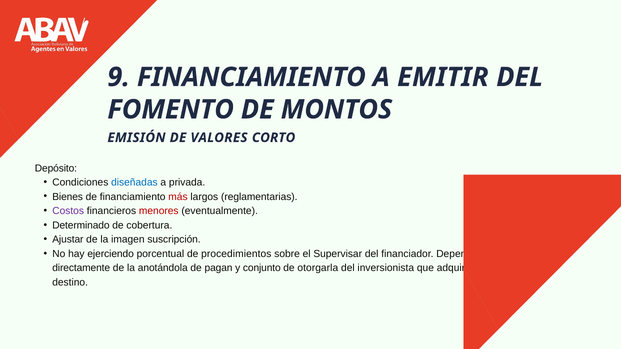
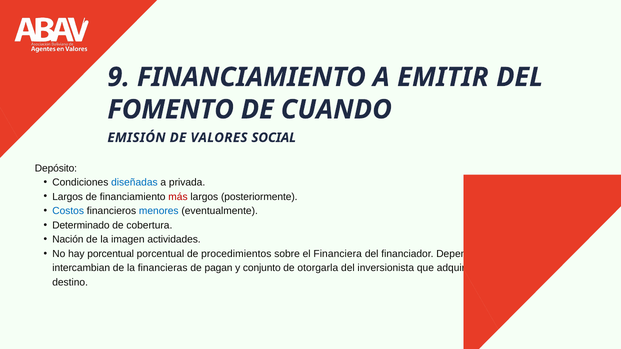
MONTOS: MONTOS -> CUANDO
CORTO: CORTO -> SOCIAL
Bienes at (68, 197): Bienes -> Largos
reglamentarias: reglamentarias -> posteriormente
Costos colour: purple -> blue
menores colour: red -> blue
Ajustar: Ajustar -> Nación
suscripción: suscripción -> actividades
hay ejerciendo: ejerciendo -> porcentual
Supervisar: Supervisar -> Financiera
directamente: directamente -> intercambian
anotándola: anotándola -> financieras
